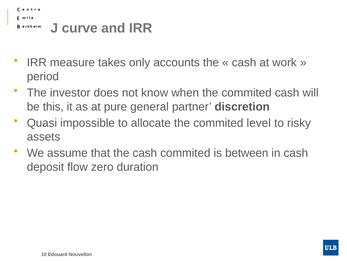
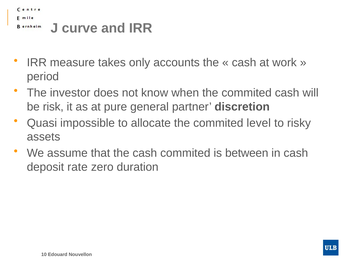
this: this -> risk
flow: flow -> rate
